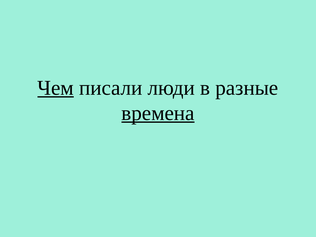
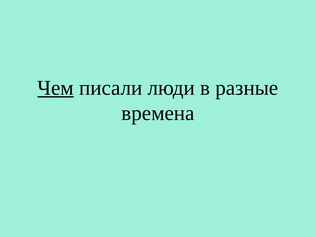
времена underline: present -> none
